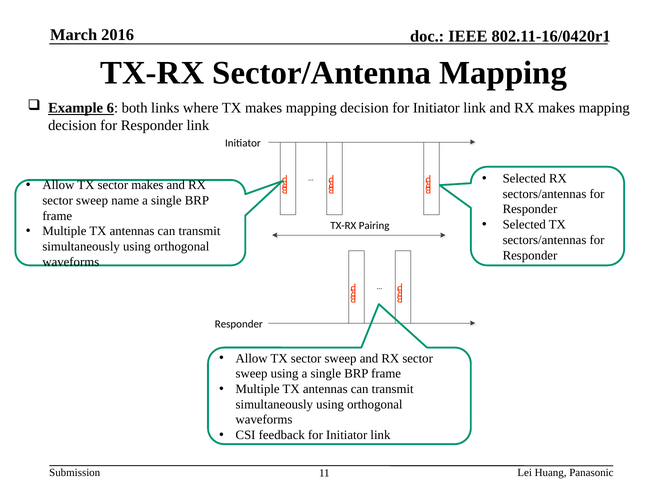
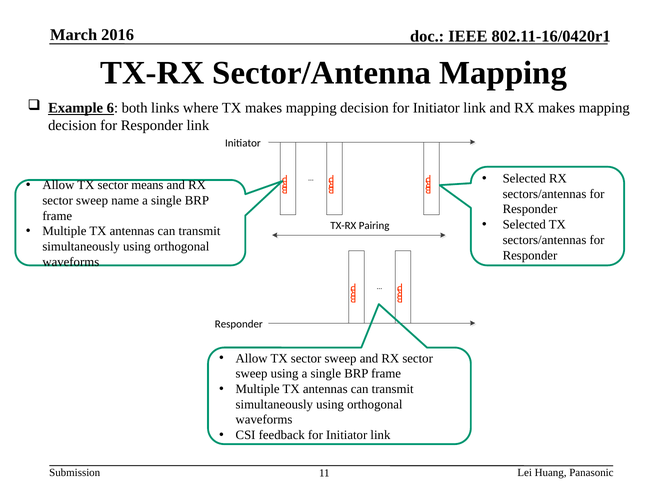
sector makes: makes -> means
